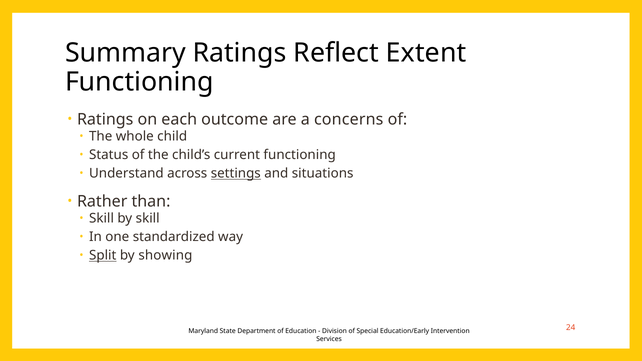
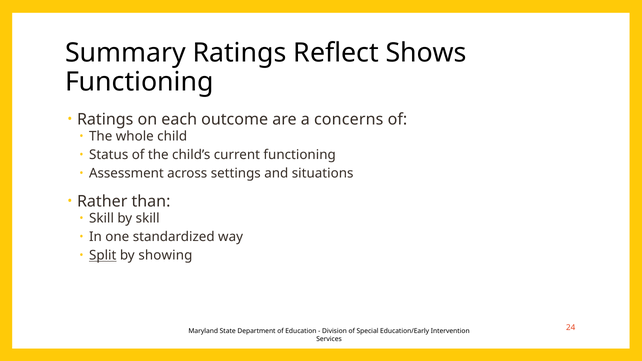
Extent: Extent -> Shows
Understand: Understand -> Assessment
settings underline: present -> none
